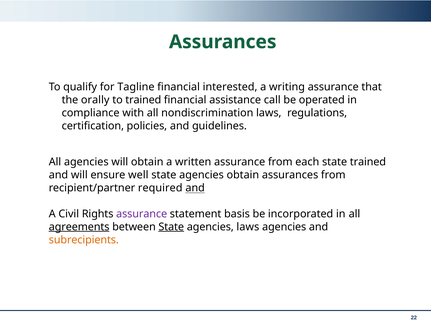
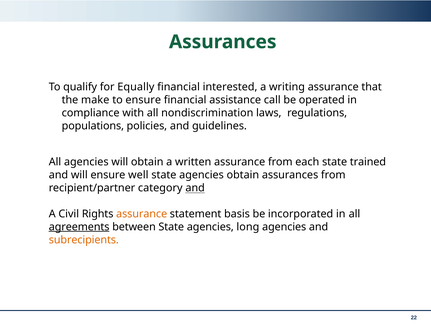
Tagline: Tagline -> Equally
orally: orally -> make
to trained: trained -> ensure
certification: certification -> populations
required: required -> category
assurance at (142, 213) colour: purple -> orange
State at (171, 226) underline: present -> none
agencies laws: laws -> long
